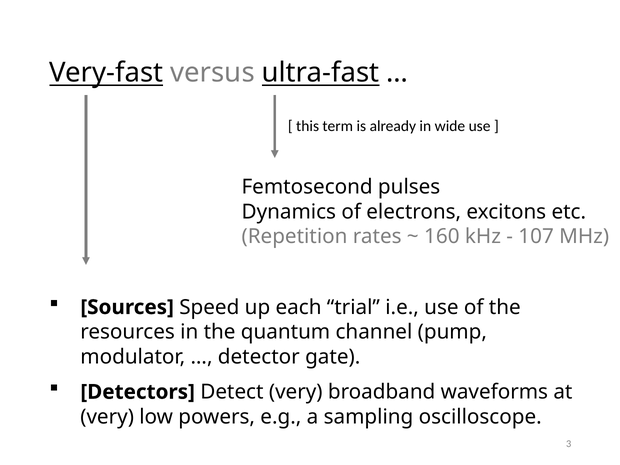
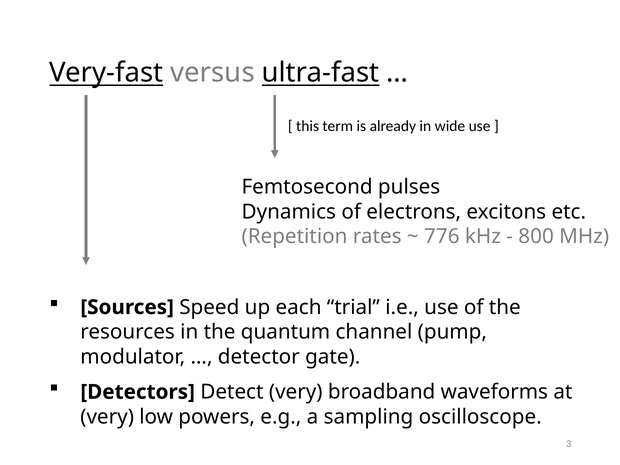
160: 160 -> 776
107: 107 -> 800
